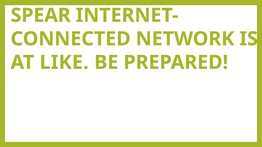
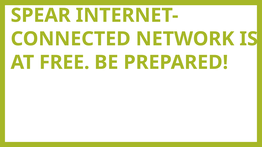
LIKE: LIKE -> FREE
